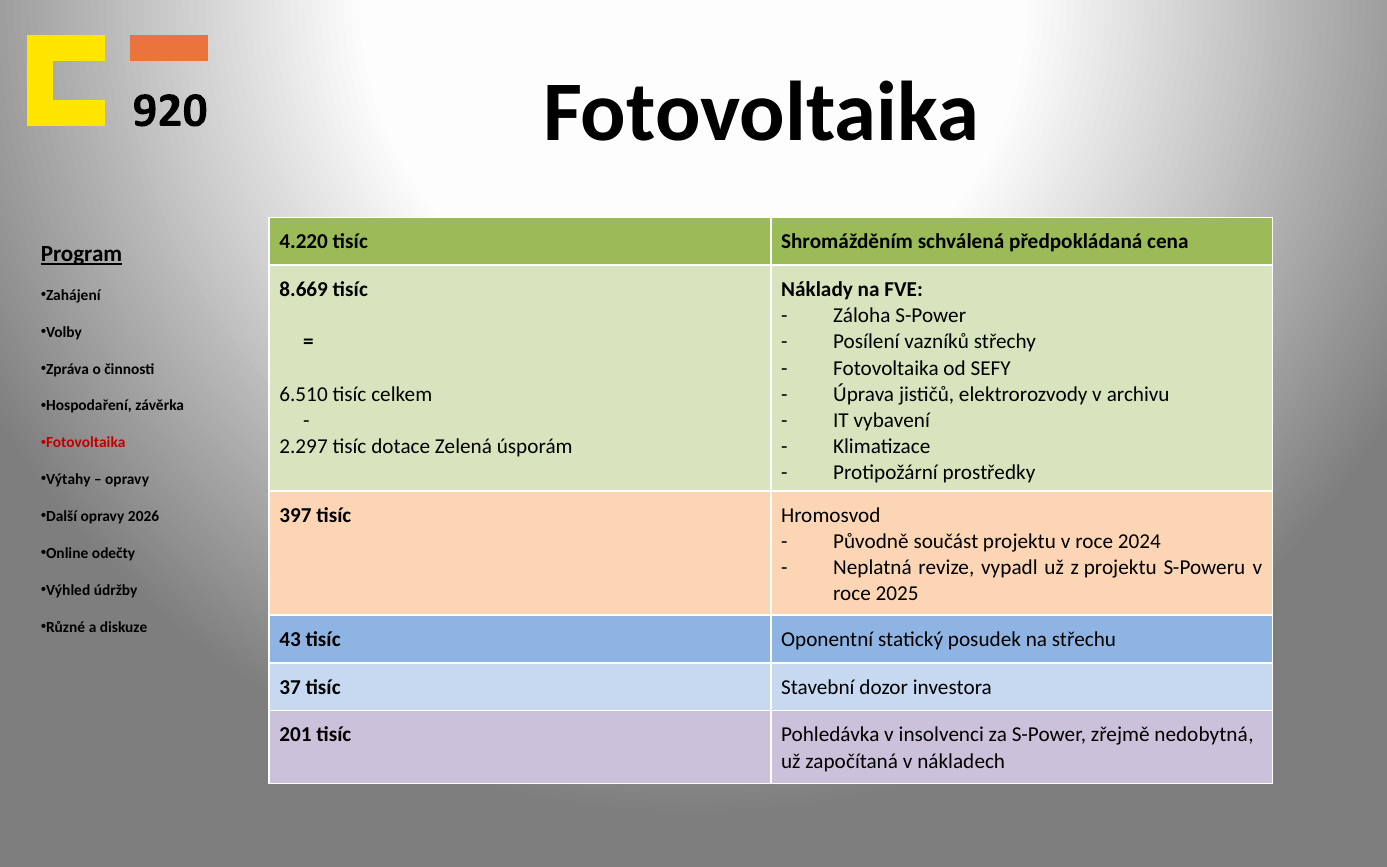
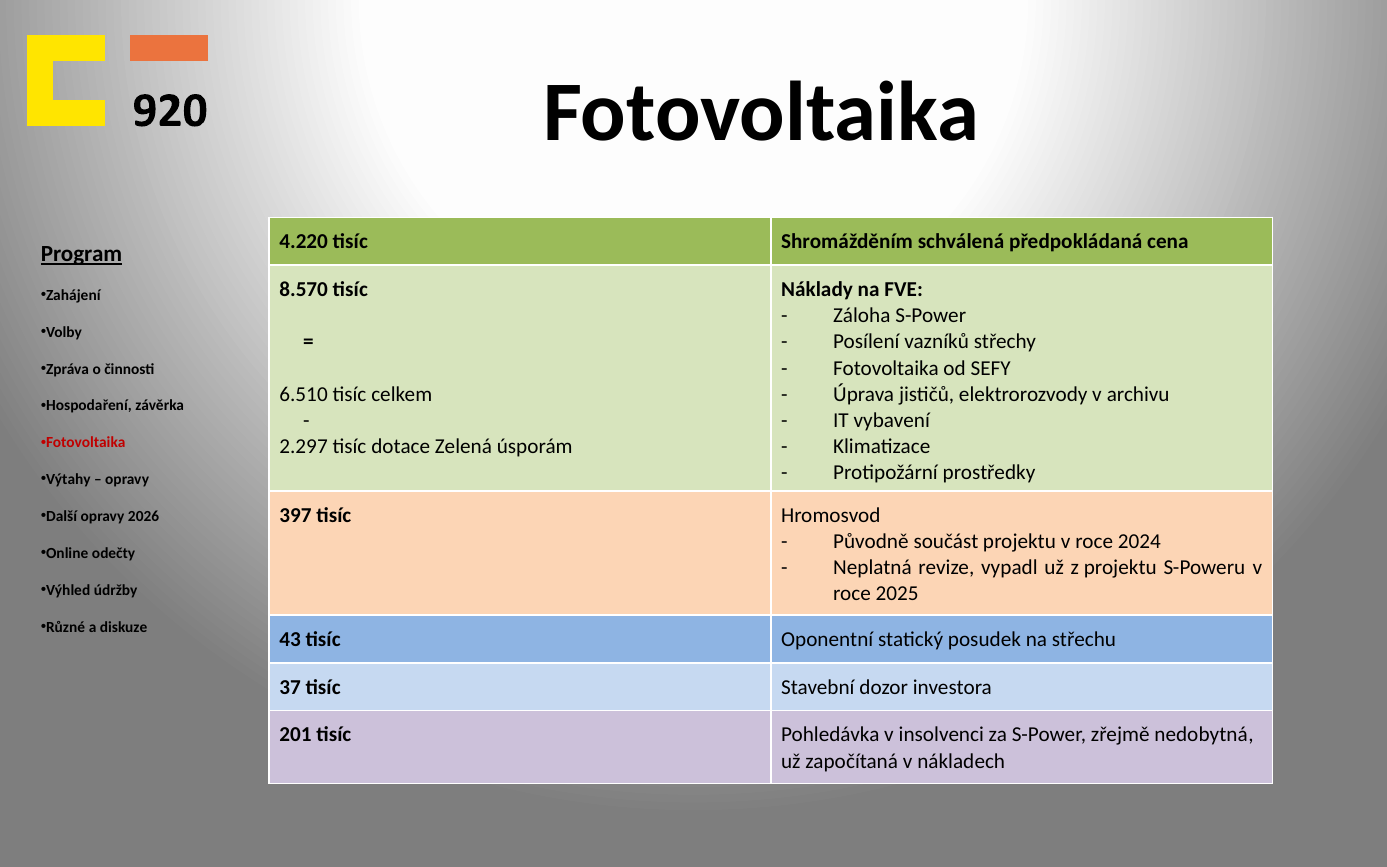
8.669: 8.669 -> 8.570
